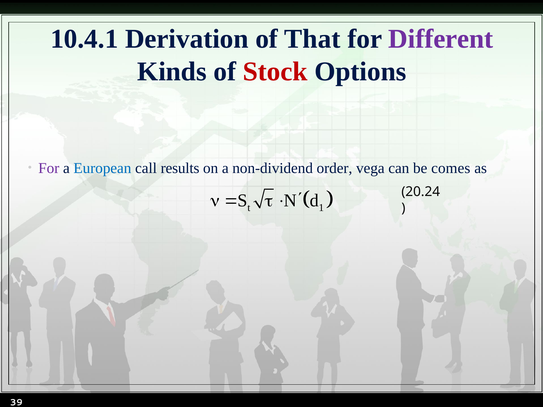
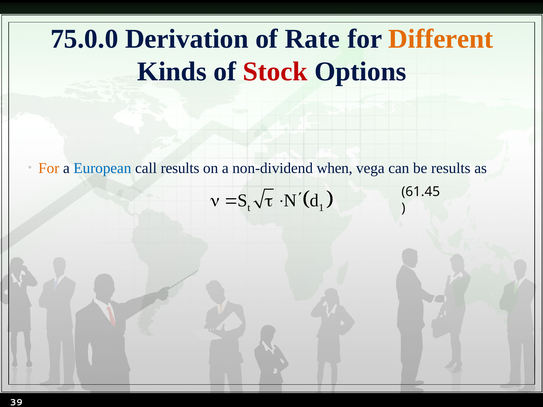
10.4.1: 10.4.1 -> 75.0.0
That: That -> Rate
Different colour: purple -> orange
For at (49, 168) colour: purple -> orange
order: order -> when
be comes: comes -> results
20.24: 20.24 -> 61.45
